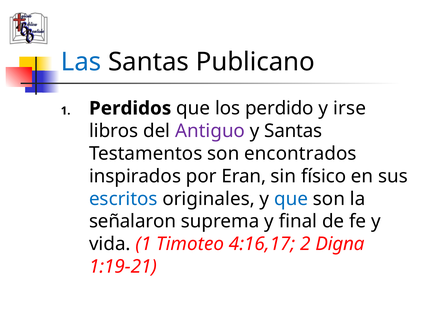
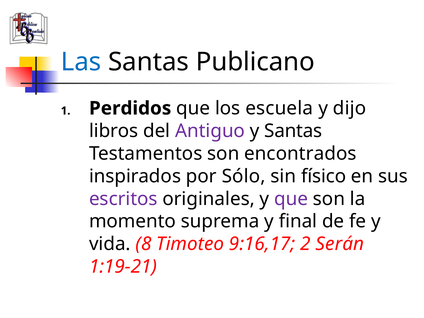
perdido: perdido -> escuela
irse: irse -> dijo
Eran: Eran -> Sólo
escritos colour: blue -> purple
que at (291, 199) colour: blue -> purple
señalaron: señalaron -> momento
vida 1: 1 -> 8
4:16,17: 4:16,17 -> 9:16,17
Digna: Digna -> Serán
